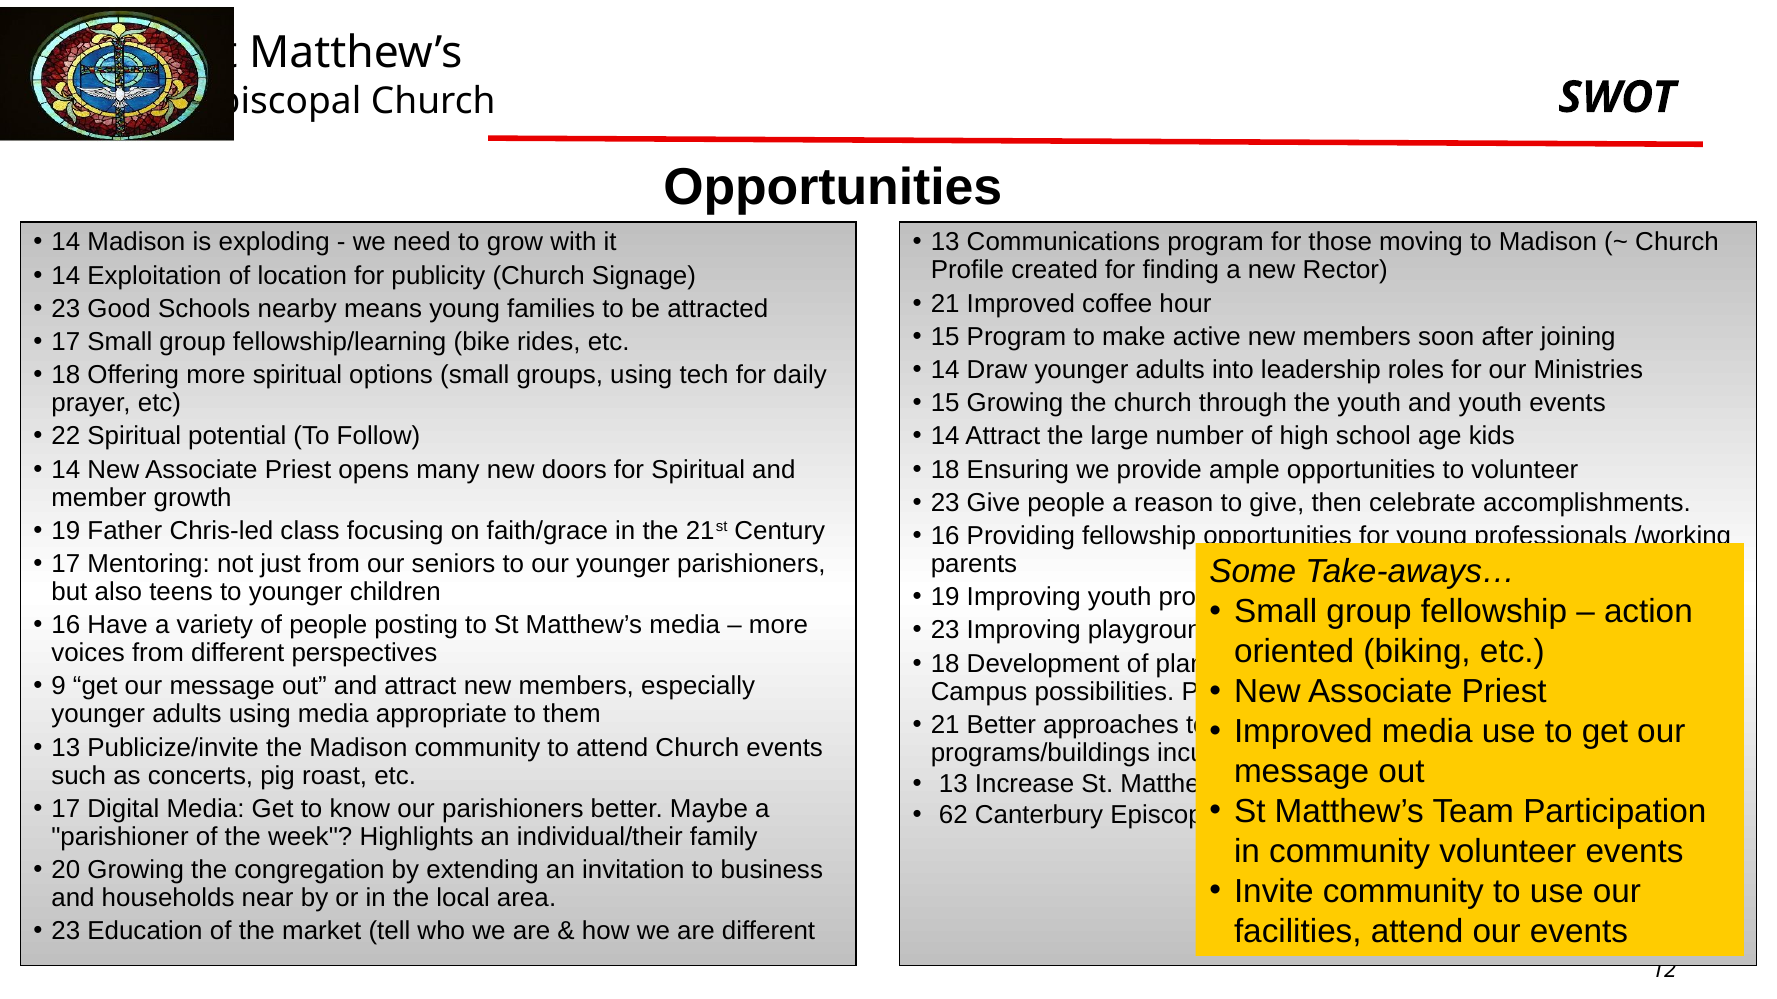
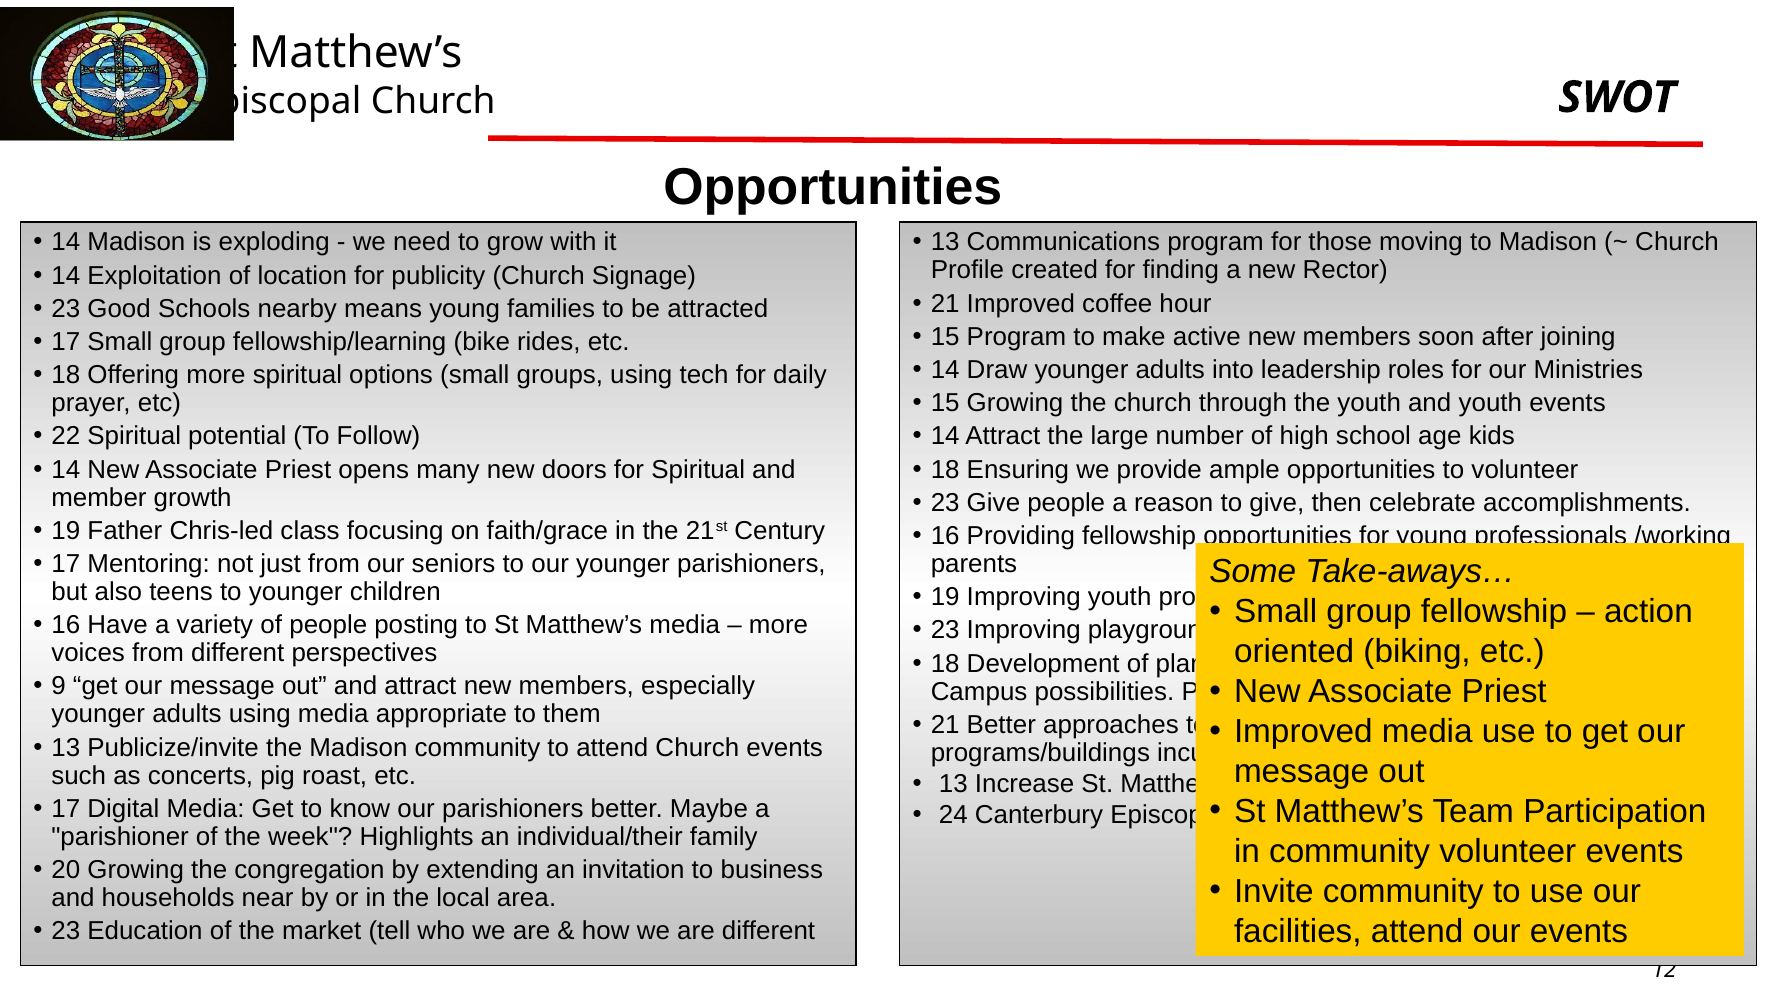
62: 62 -> 24
